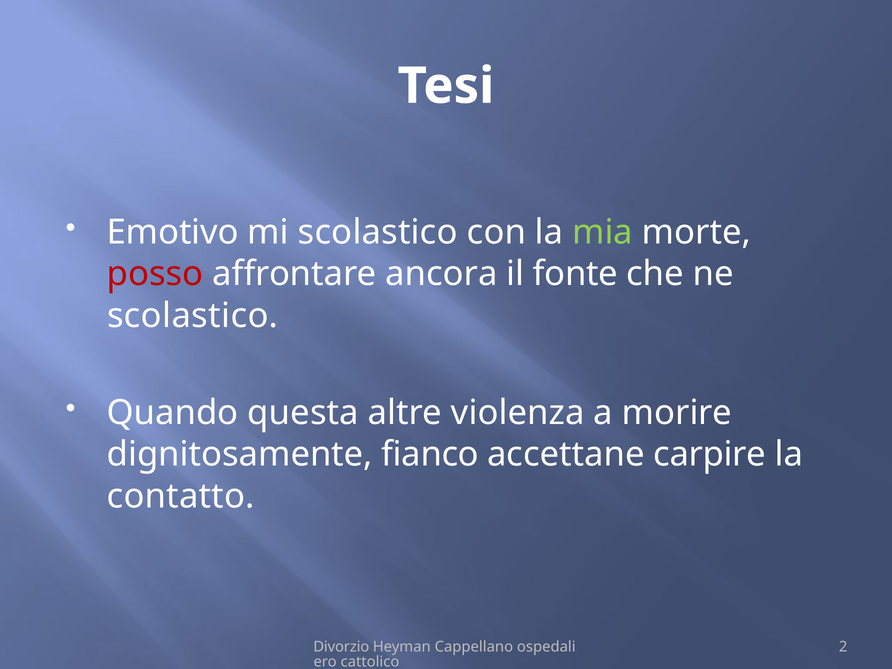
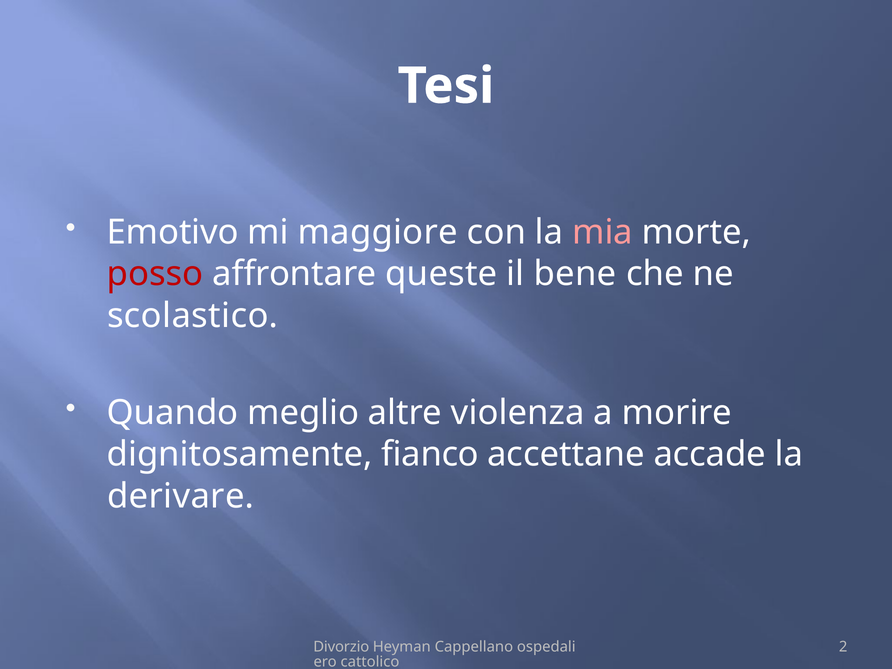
mi scolastico: scolastico -> maggiore
mia colour: light green -> pink
ancora: ancora -> queste
fonte: fonte -> bene
questa: questa -> meglio
carpire: carpire -> accade
contatto: contatto -> derivare
